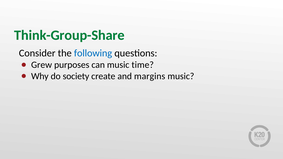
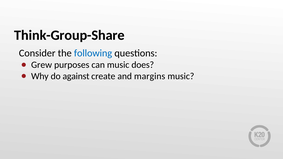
Think-Group-Share colour: green -> black
time: time -> does
society: society -> against
